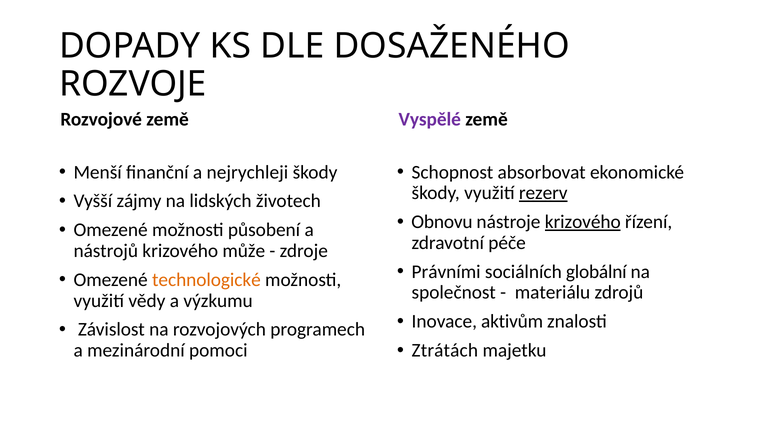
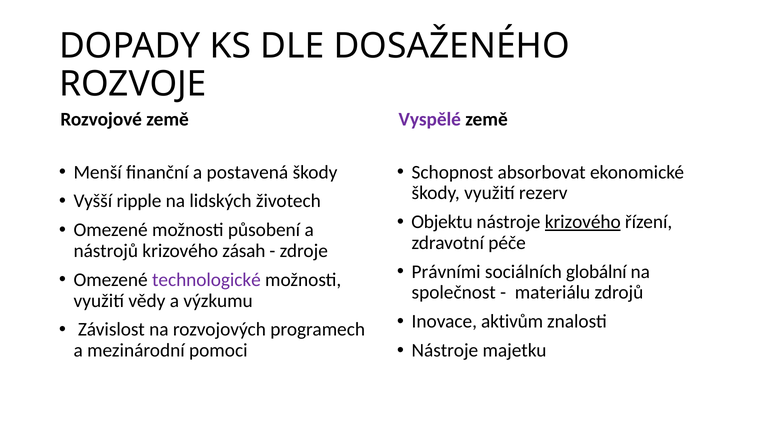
nejrychleji: nejrychleji -> postavená
rezerv underline: present -> none
zájmy: zájmy -> ripple
Obnovu: Obnovu -> Objektu
může: může -> zásah
technologické colour: orange -> purple
Ztrátách at (445, 350): Ztrátách -> Nástroje
